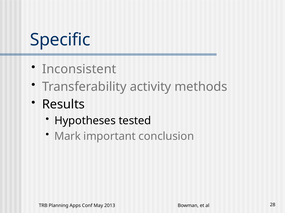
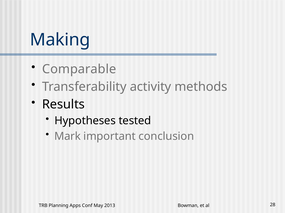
Specific: Specific -> Making
Inconsistent: Inconsistent -> Comparable
